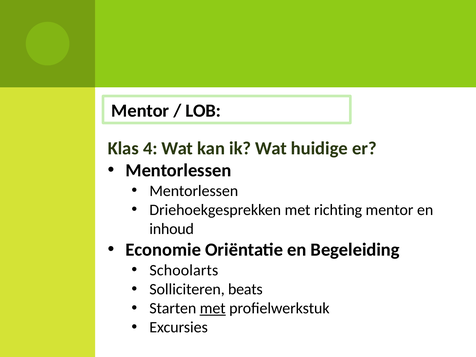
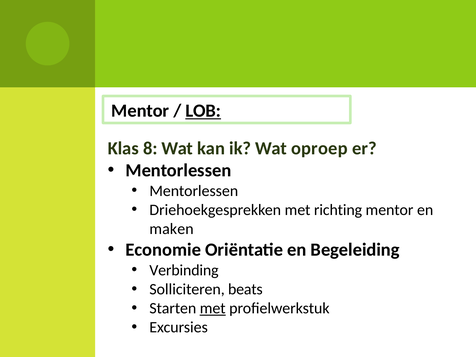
LOB underline: none -> present
4: 4 -> 8
huidige: huidige -> oproep
inhoud: inhoud -> maken
Schoolarts: Schoolarts -> Verbinding
